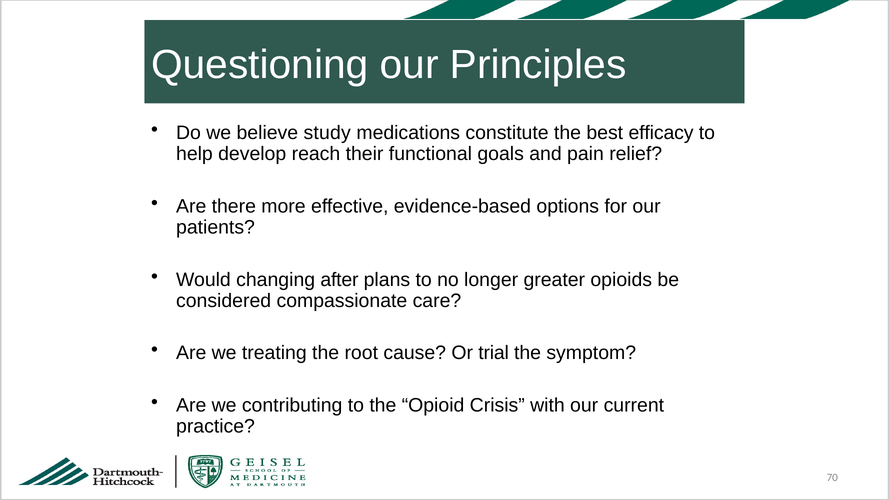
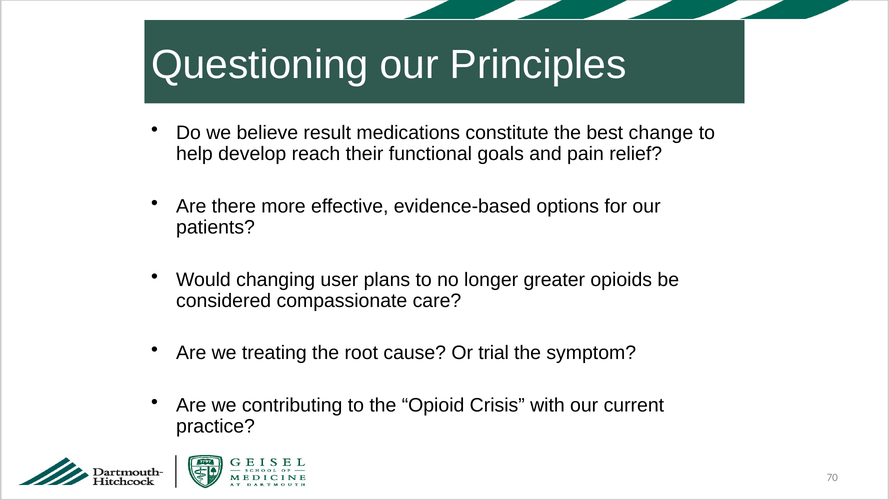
study: study -> result
efficacy: efficacy -> change
after: after -> user
